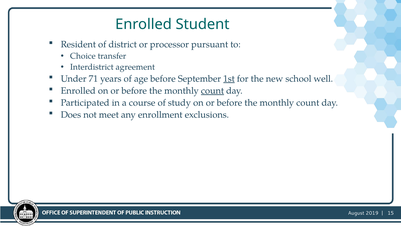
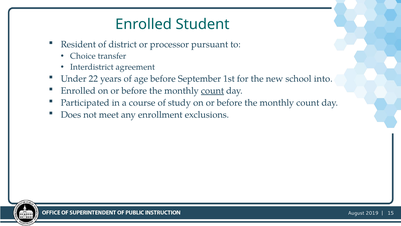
71: 71 -> 22
1st underline: present -> none
well: well -> into
